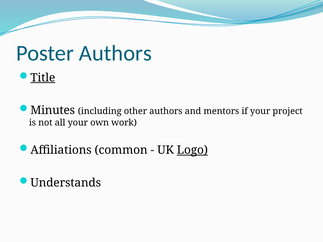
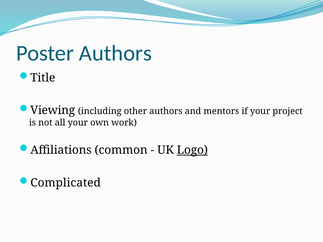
Title underline: present -> none
Minutes: Minutes -> Viewing
Understands: Understands -> Complicated
